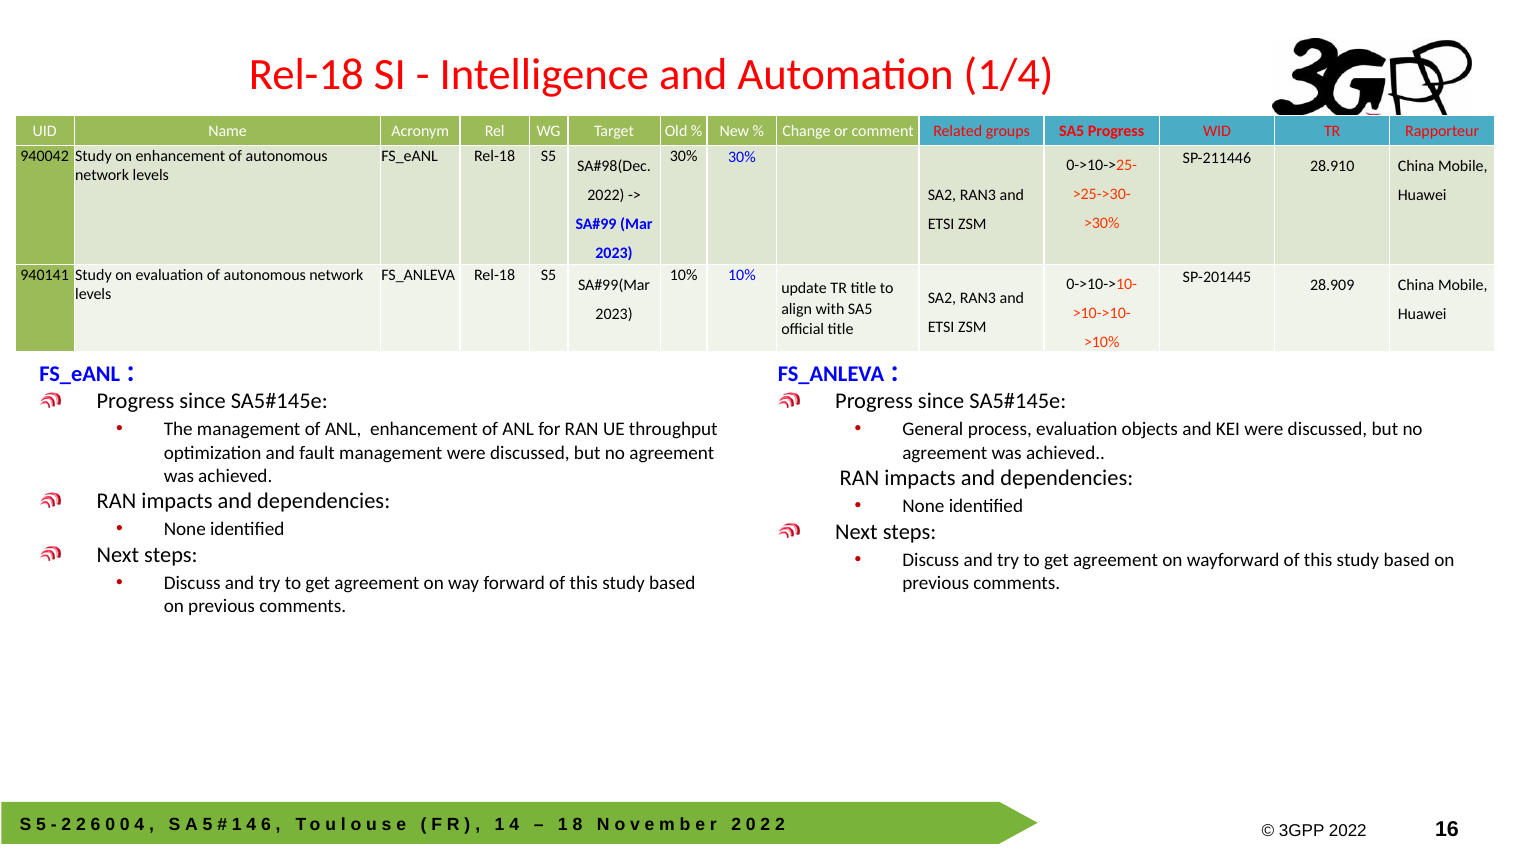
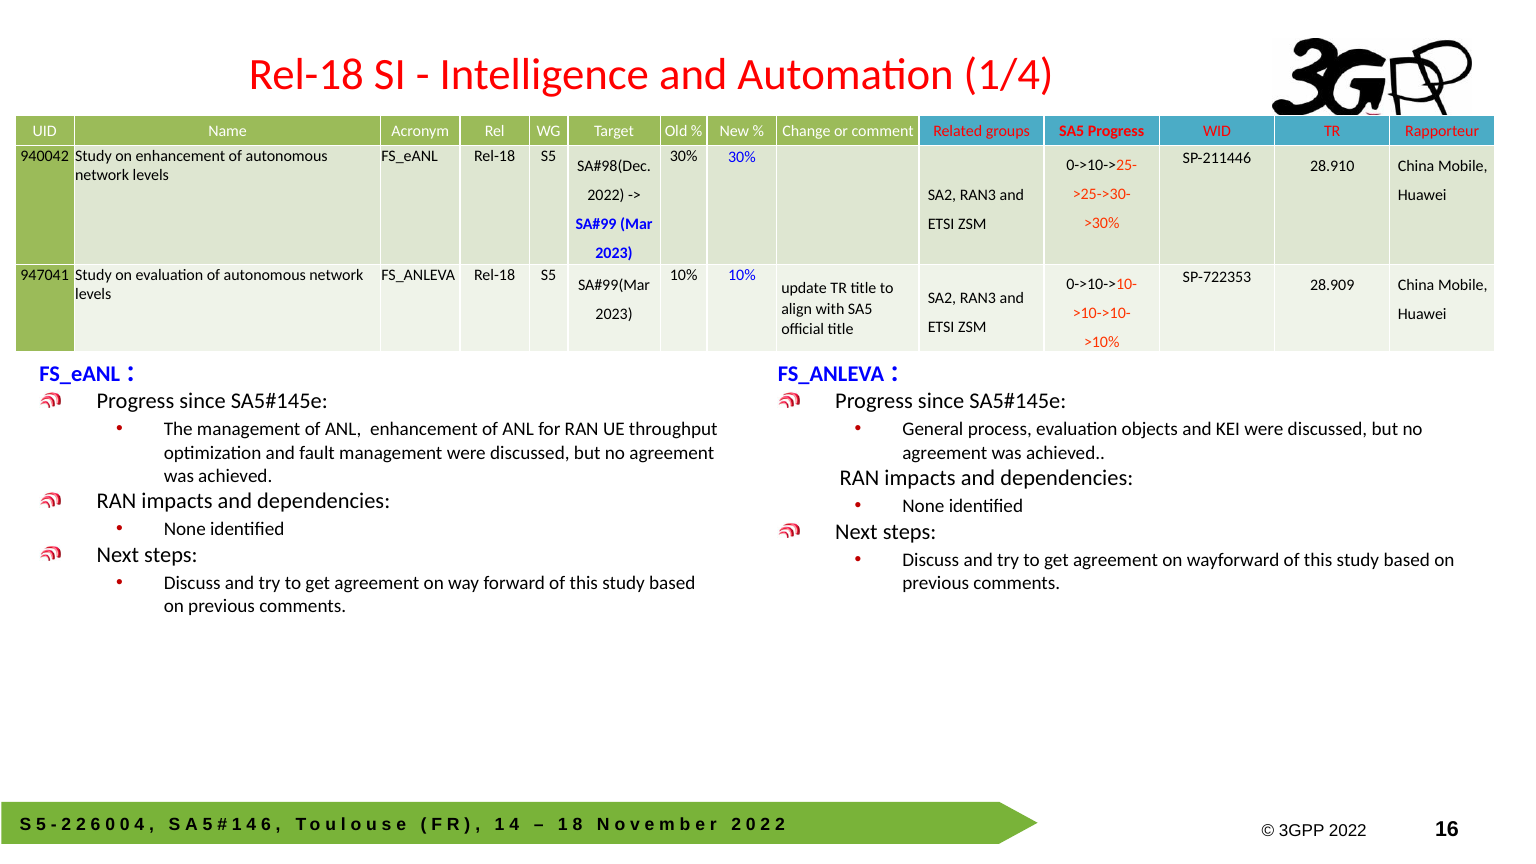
940141: 940141 -> 947041
SP-201445: SP-201445 -> SP-722353
